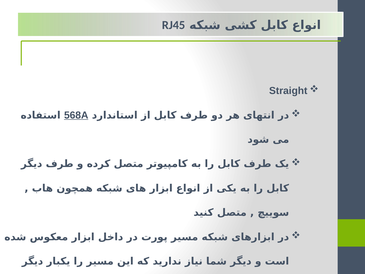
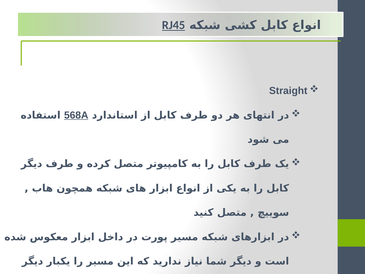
RJ45 underline: none -> present
